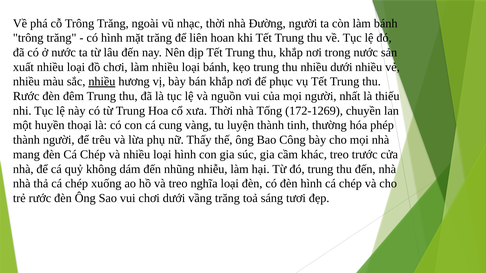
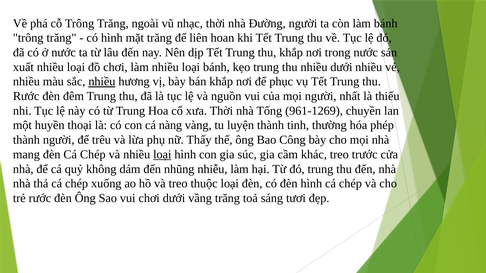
172-1269: 172-1269 -> 961-1269
cung: cung -> nàng
loại at (162, 155) underline: none -> present
nghĩa: nghĩa -> thuộc
